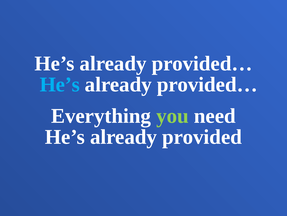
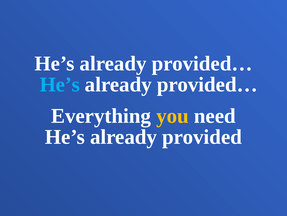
you colour: light green -> yellow
